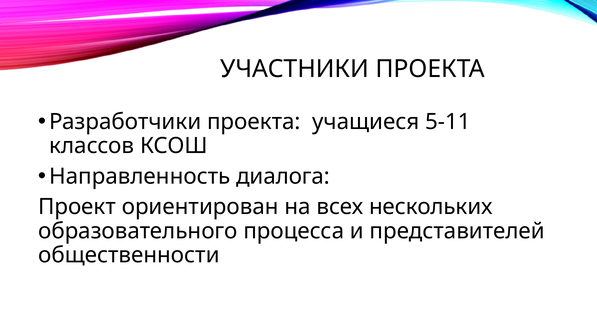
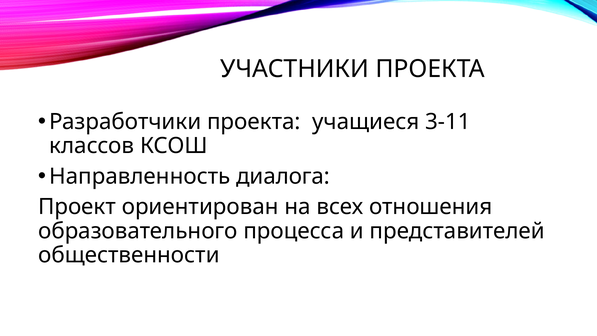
5-11: 5-11 -> 3-11
нескольких: нескольких -> отношения
